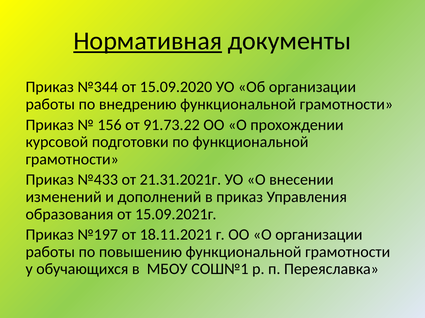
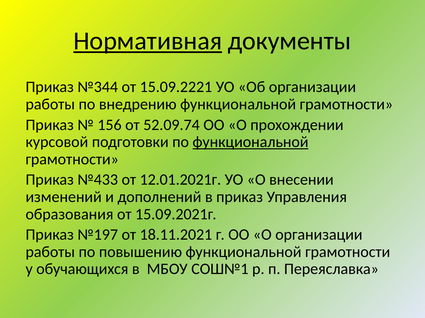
15.09.2020: 15.09.2020 -> 15.09.2221
91.73.22: 91.73.22 -> 52.09.74
функциональной at (250, 142) underline: none -> present
21.31.2021г: 21.31.2021г -> 12.01.2021г
